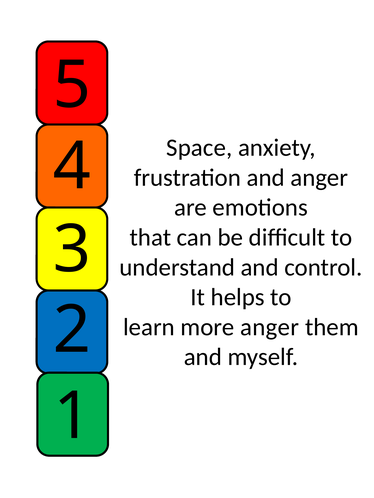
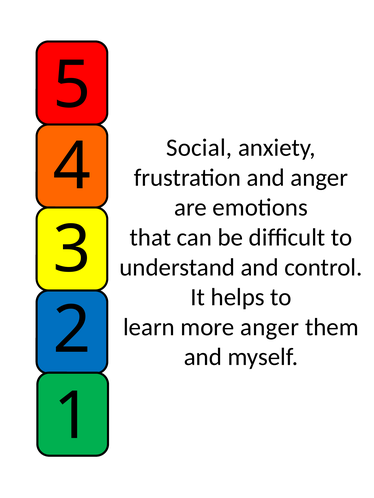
Space: Space -> Social
